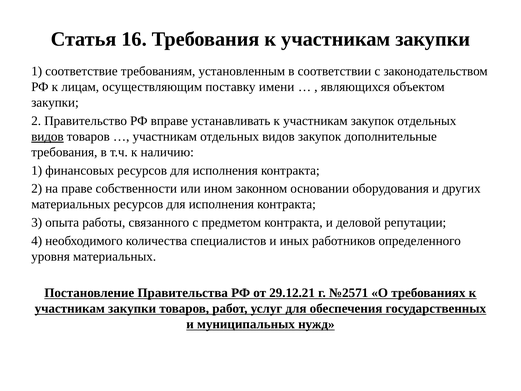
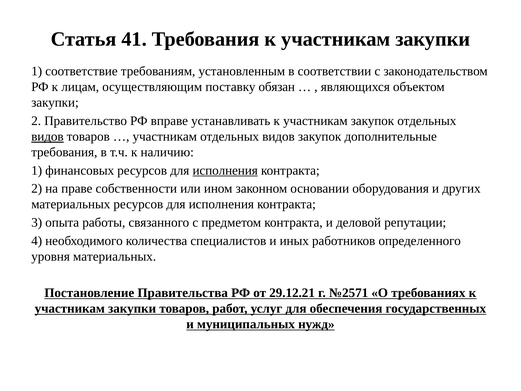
16: 16 -> 41
имени: имени -> обязан
исполнения at (225, 170) underline: none -> present
